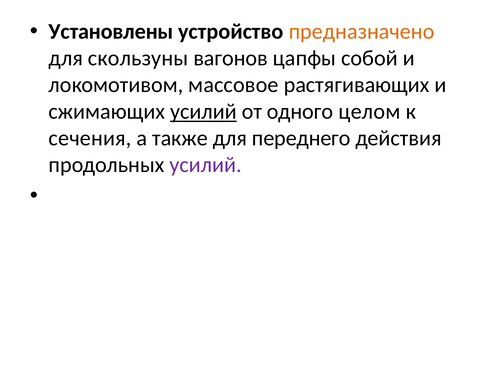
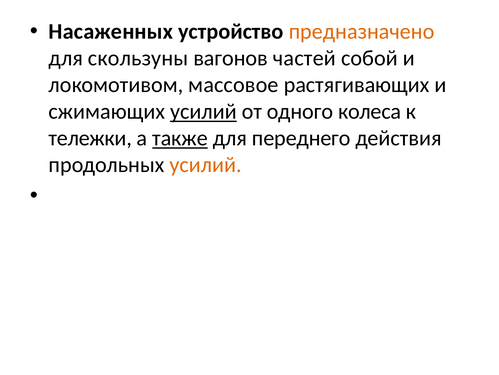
Установлены: Установлены -> Насаженных
цапфы: цапфы -> частей
целом: целом -> колеса
сечения: сечения -> тележки
также underline: none -> present
усилий at (206, 165) colour: purple -> orange
